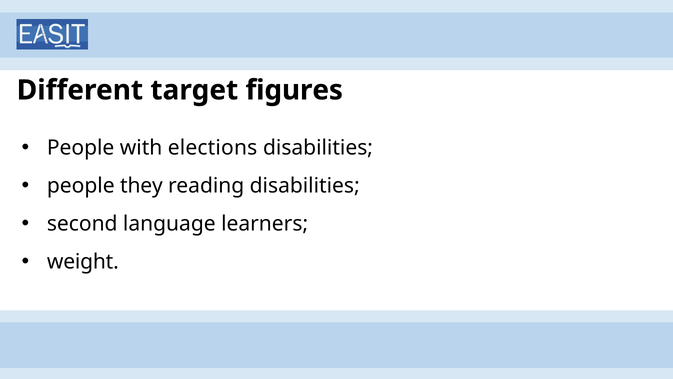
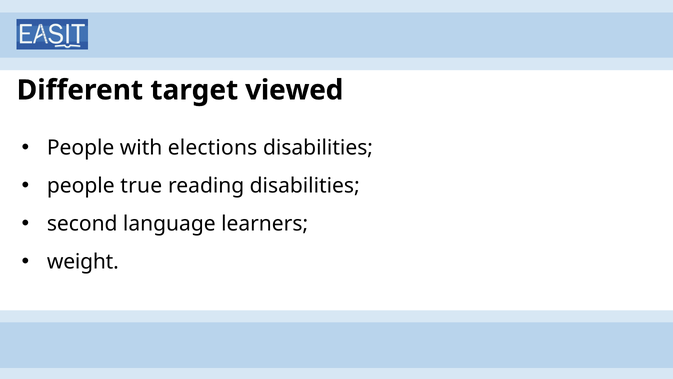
figures: figures -> viewed
they: they -> true
